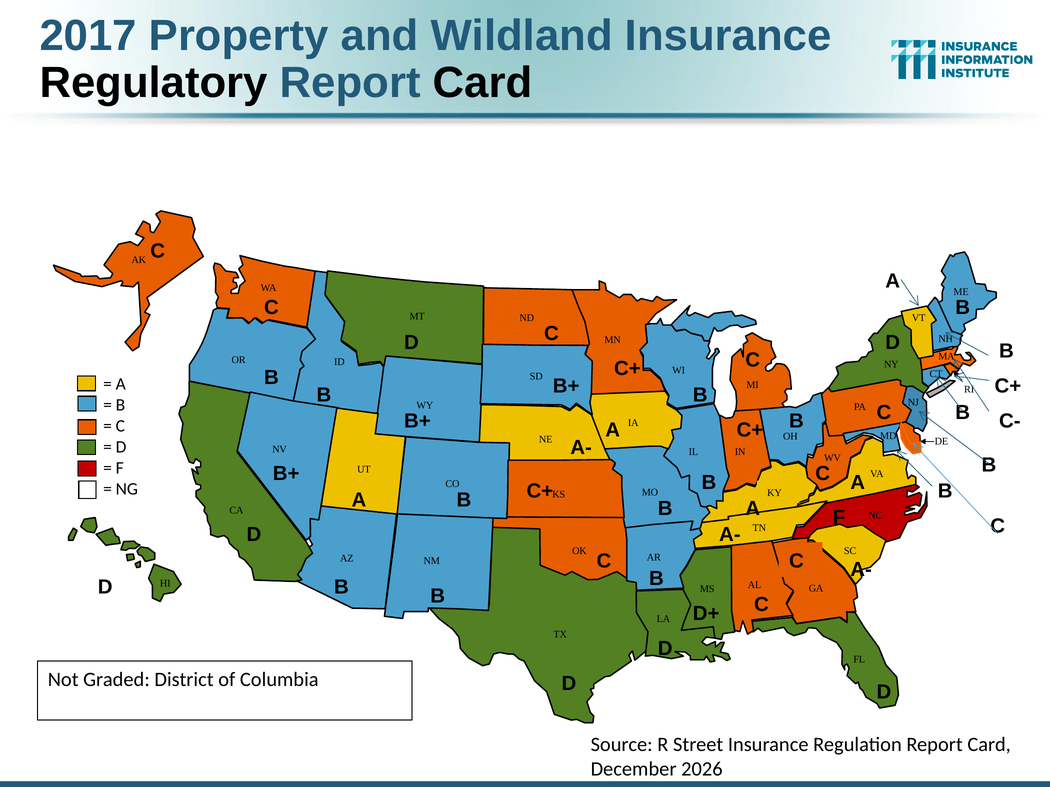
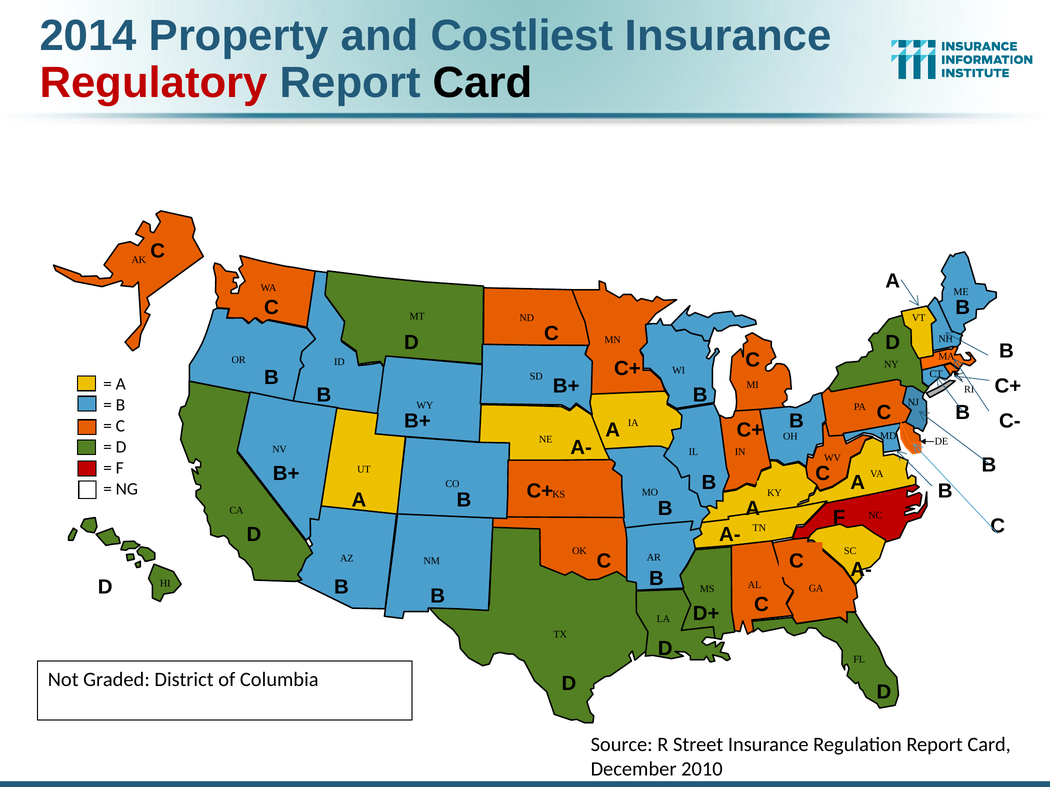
2017: 2017 -> 2014
Wildland: Wildland -> Costliest
Regulatory colour: black -> red
2026: 2026 -> 2010
